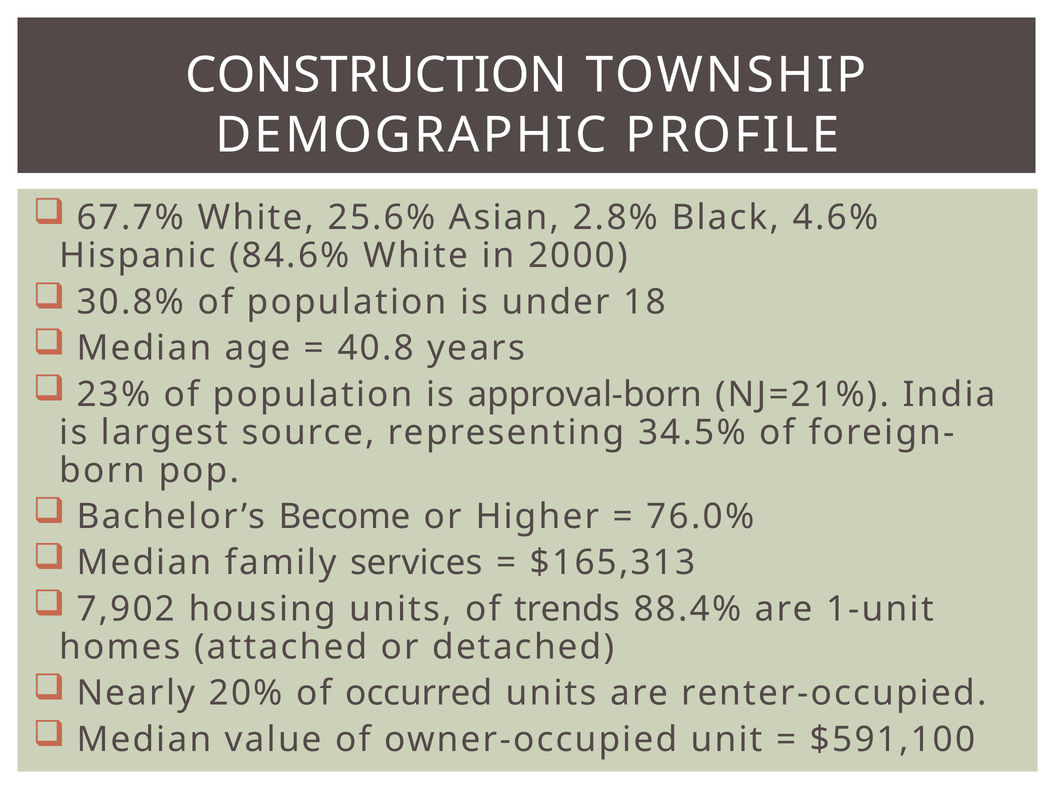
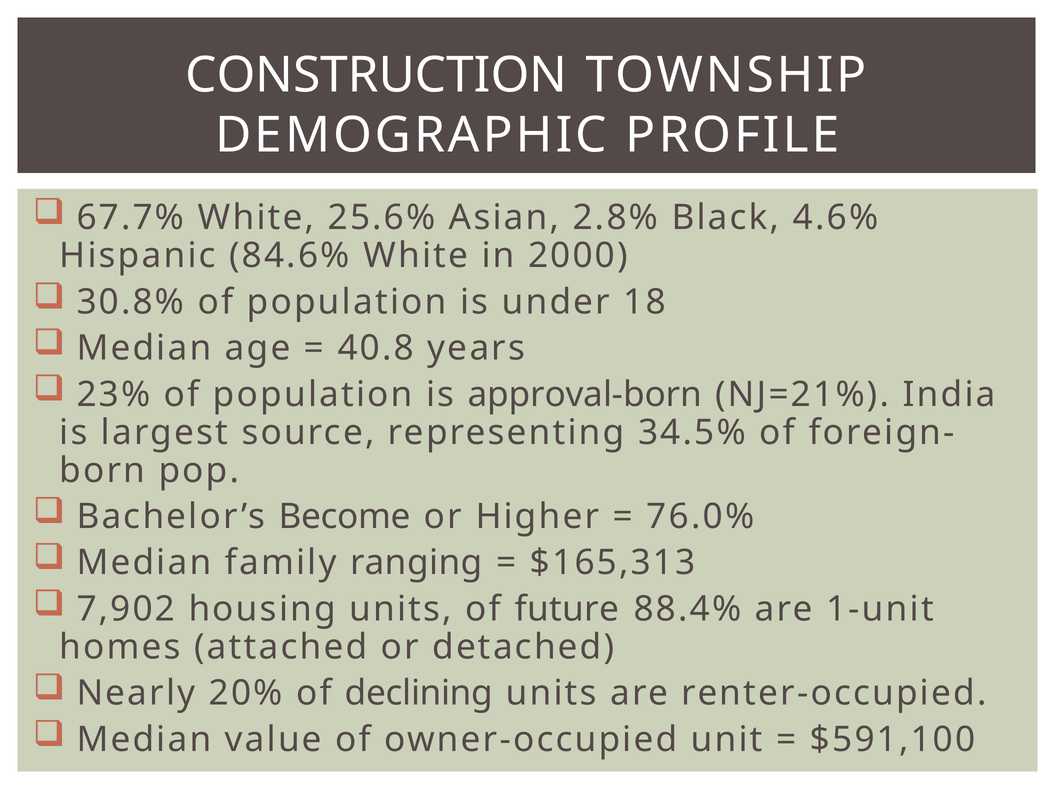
services: services -> ranging
trends: trends -> future
occurred: occurred -> declining
